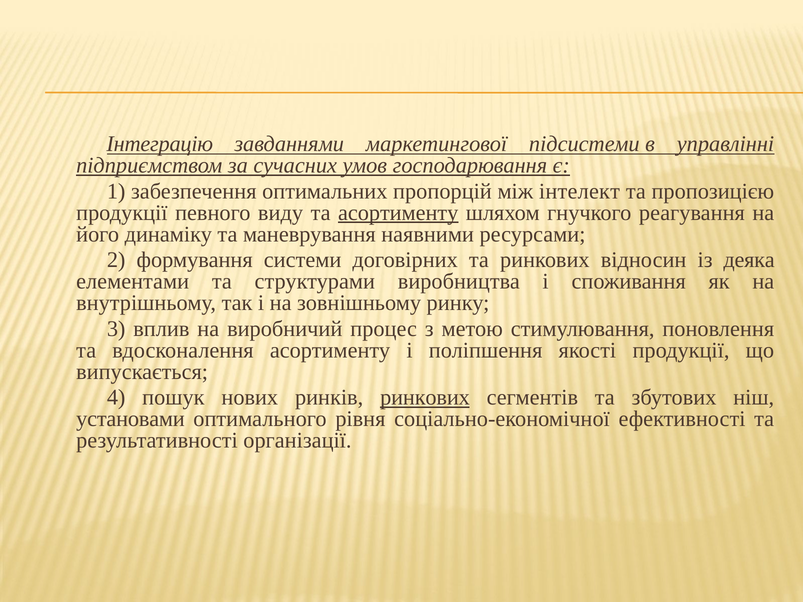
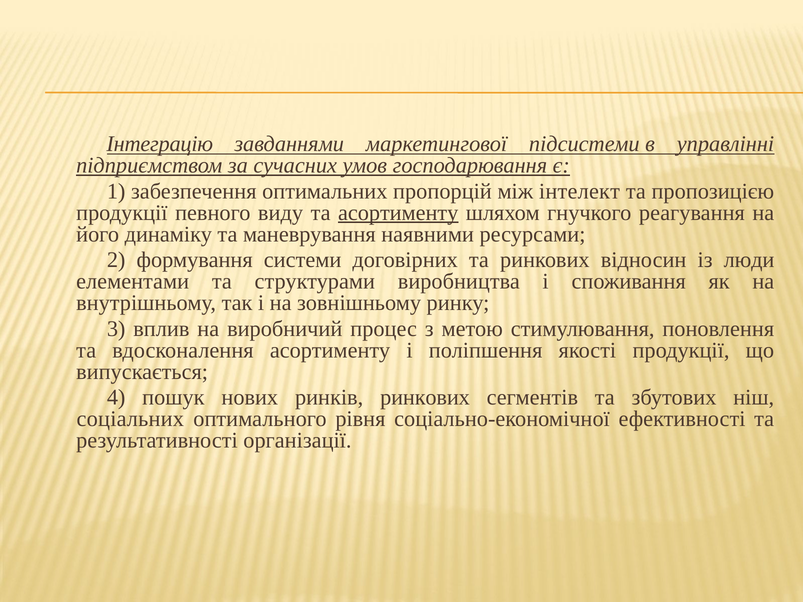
деяка: деяка -> люди
ринкових at (425, 398) underline: present -> none
установами: установами -> соціальних
